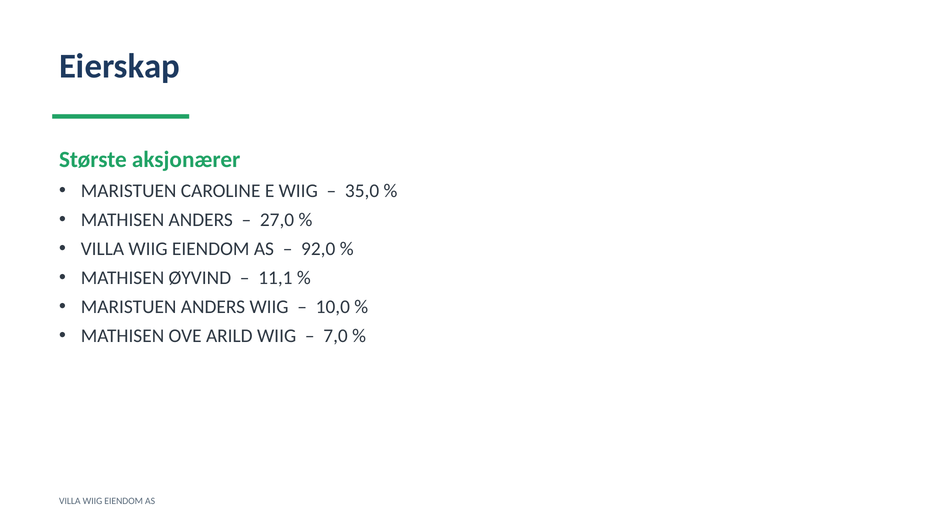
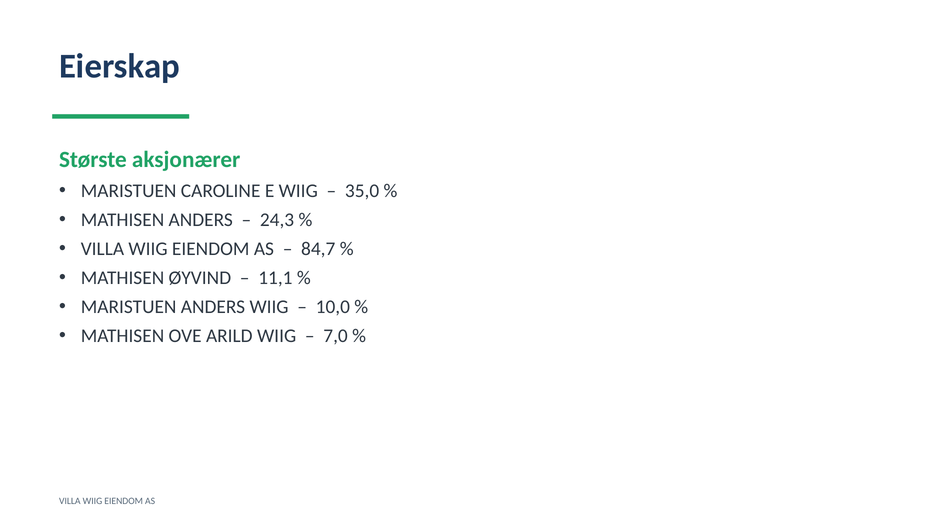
27,0: 27,0 -> 24,3
92,0: 92,0 -> 84,7
